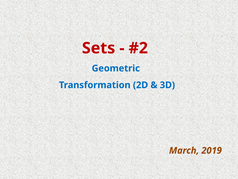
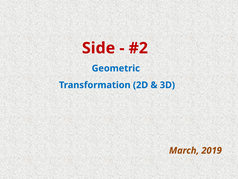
Sets: Sets -> Side
